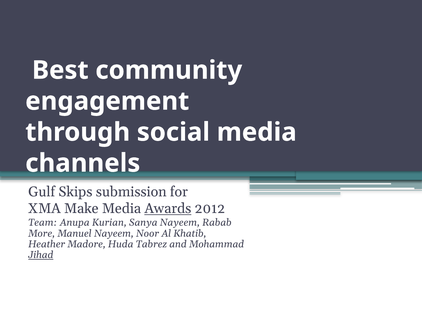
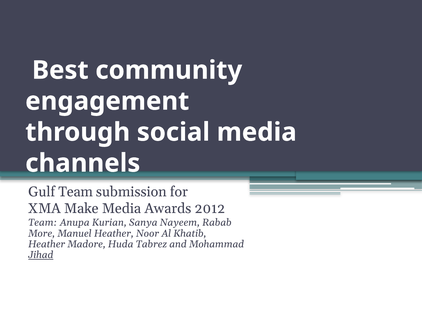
Gulf Skips: Skips -> Team
Awards underline: present -> none
Manuel Nayeem: Nayeem -> Heather
